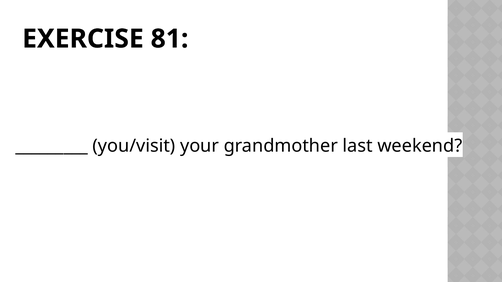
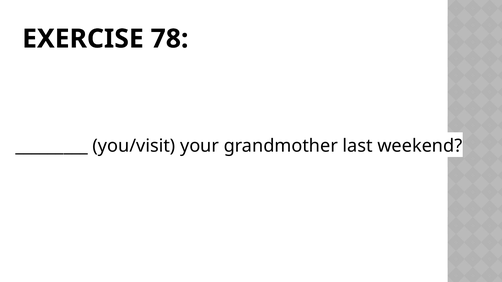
81: 81 -> 78
